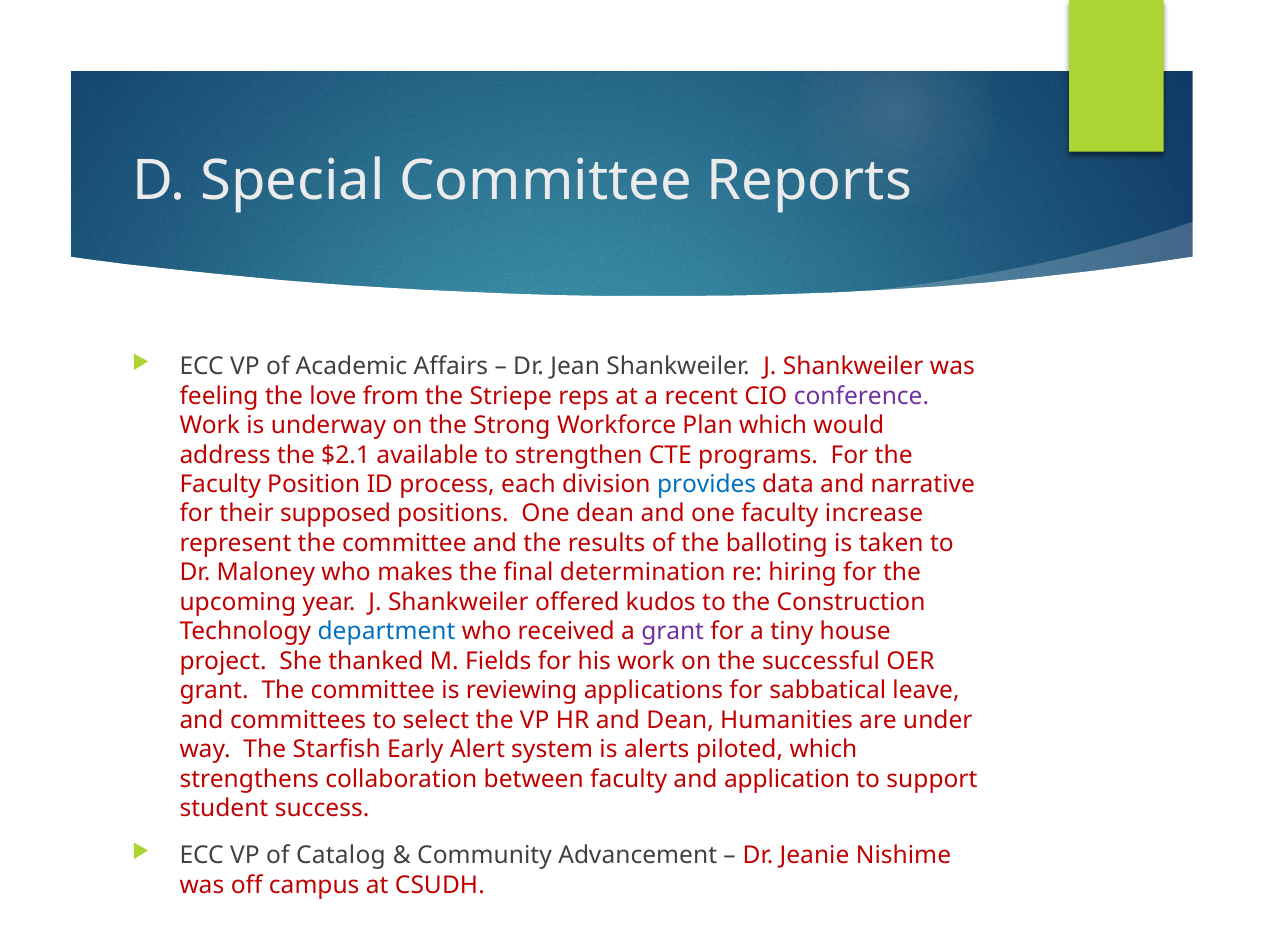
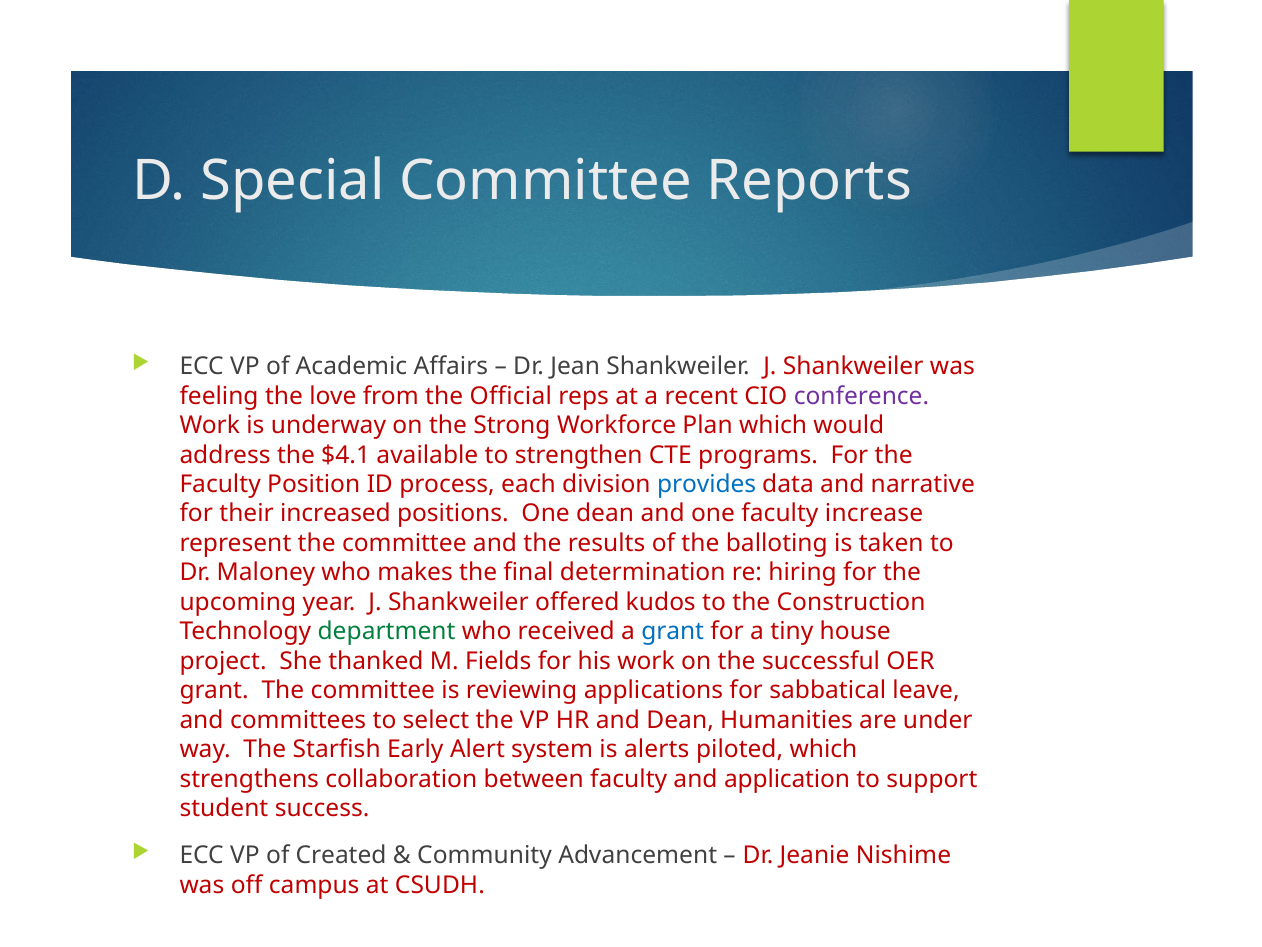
Striepe: Striepe -> Official
$2.1: $2.1 -> $4.1
supposed: supposed -> increased
department colour: blue -> green
grant at (673, 631) colour: purple -> blue
Catalog: Catalog -> Created
